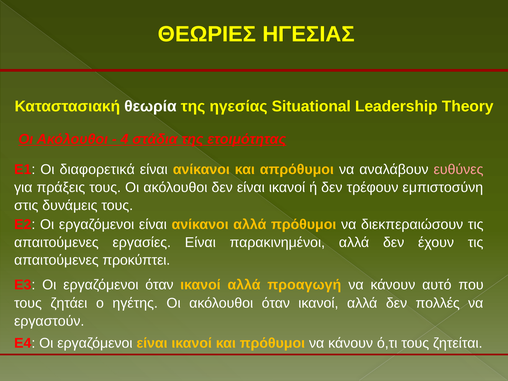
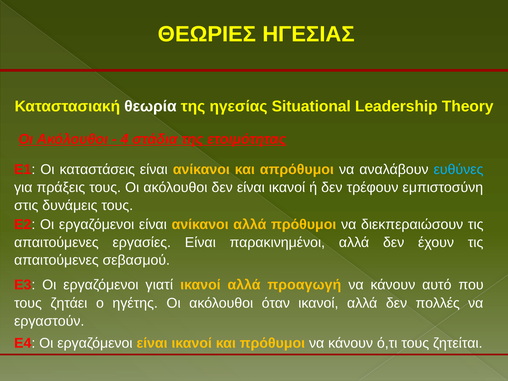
διαφορετικά: διαφορετικά -> καταστάσεις
ευθύνες colour: pink -> light blue
προκύπτει: προκύπτει -> σεβασμού
εργαζόμενοι όταν: όταν -> γιατί
